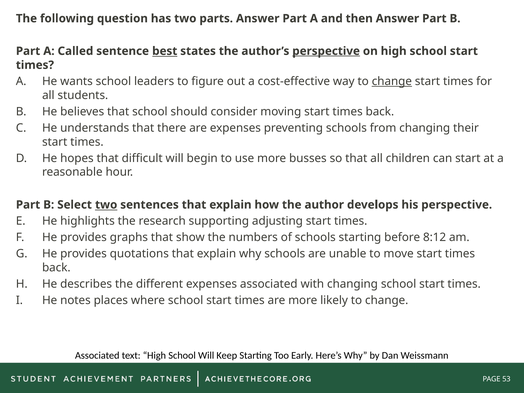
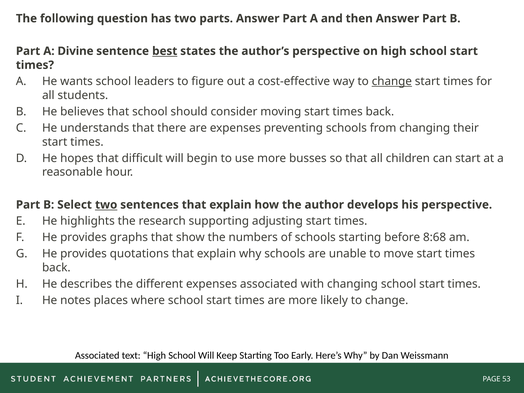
Called: Called -> Divine
perspective at (326, 51) underline: present -> none
8:12: 8:12 -> 8:68
